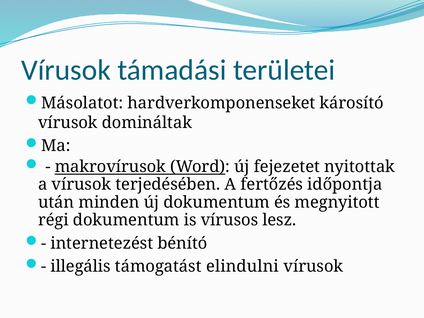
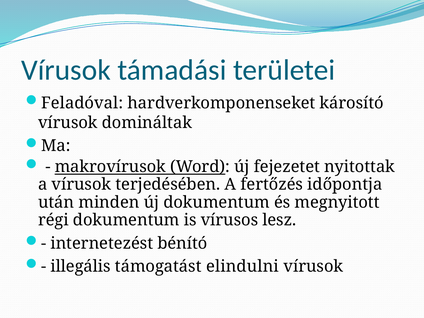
Másolatot: Másolatot -> Feladóval
